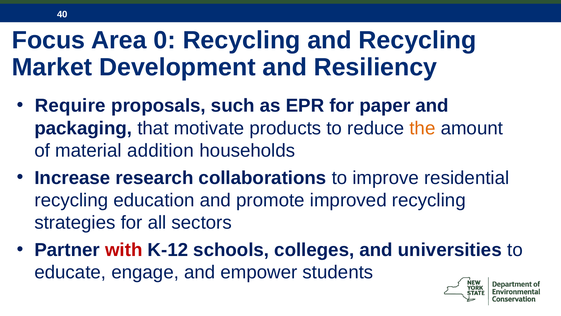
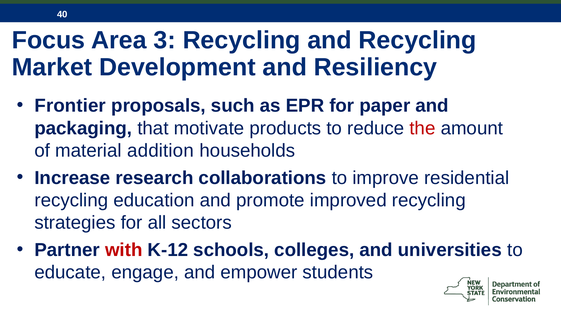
0: 0 -> 3
Require: Require -> Frontier
the colour: orange -> red
